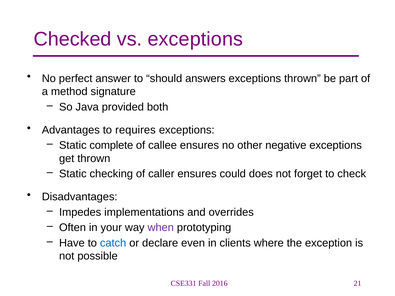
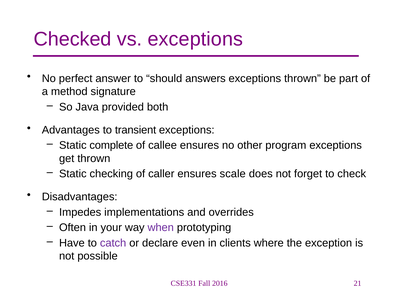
requires: requires -> transient
negative: negative -> program
could: could -> scale
catch colour: blue -> purple
